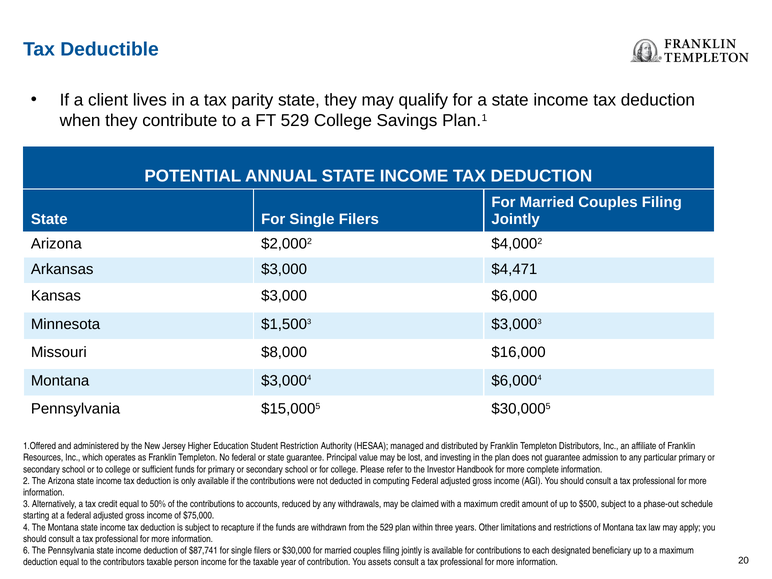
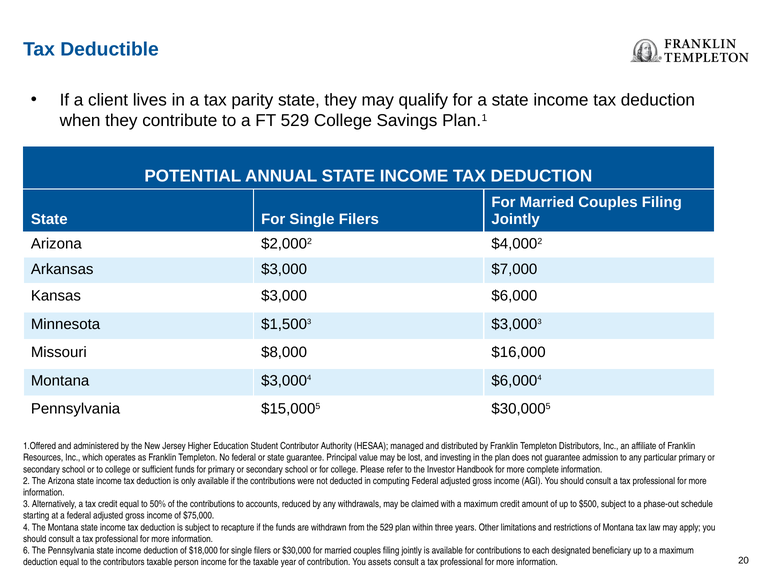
$4,471: $4,471 -> $7,000
Restriction: Restriction -> Contributor
$87,741: $87,741 -> $18,000
